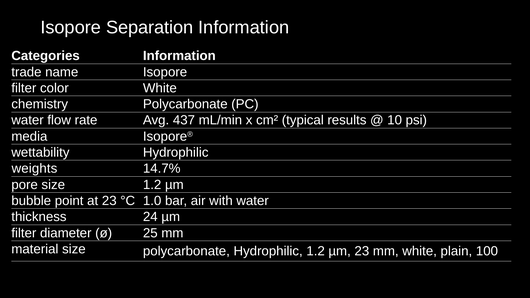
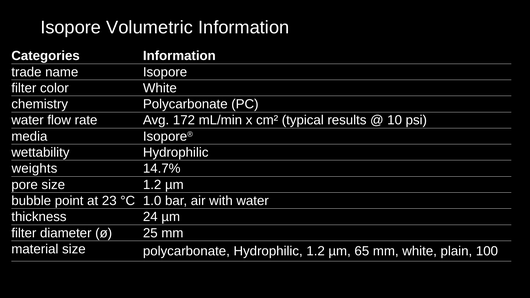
Separation: Separation -> Volumetric
437: 437 -> 172
µm 23: 23 -> 65
